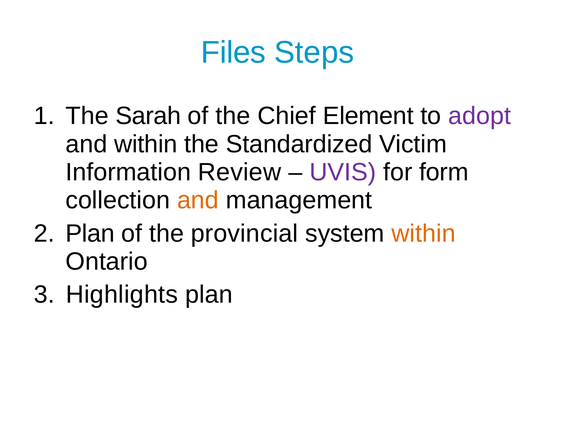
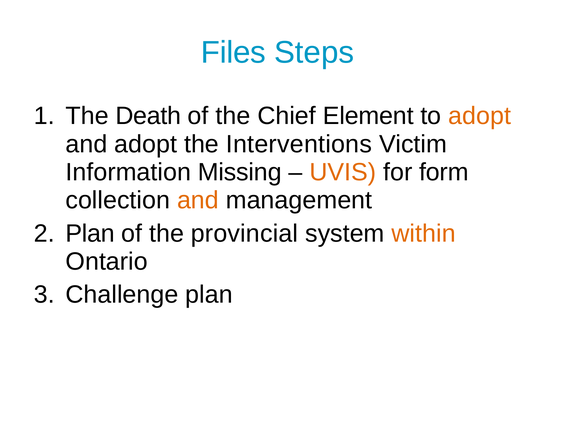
Sarah: Sarah -> Death
adopt at (480, 116) colour: purple -> orange
and within: within -> adopt
Standardized: Standardized -> Interventions
Review: Review -> Missing
UVIS colour: purple -> orange
Highlights: Highlights -> Challenge
